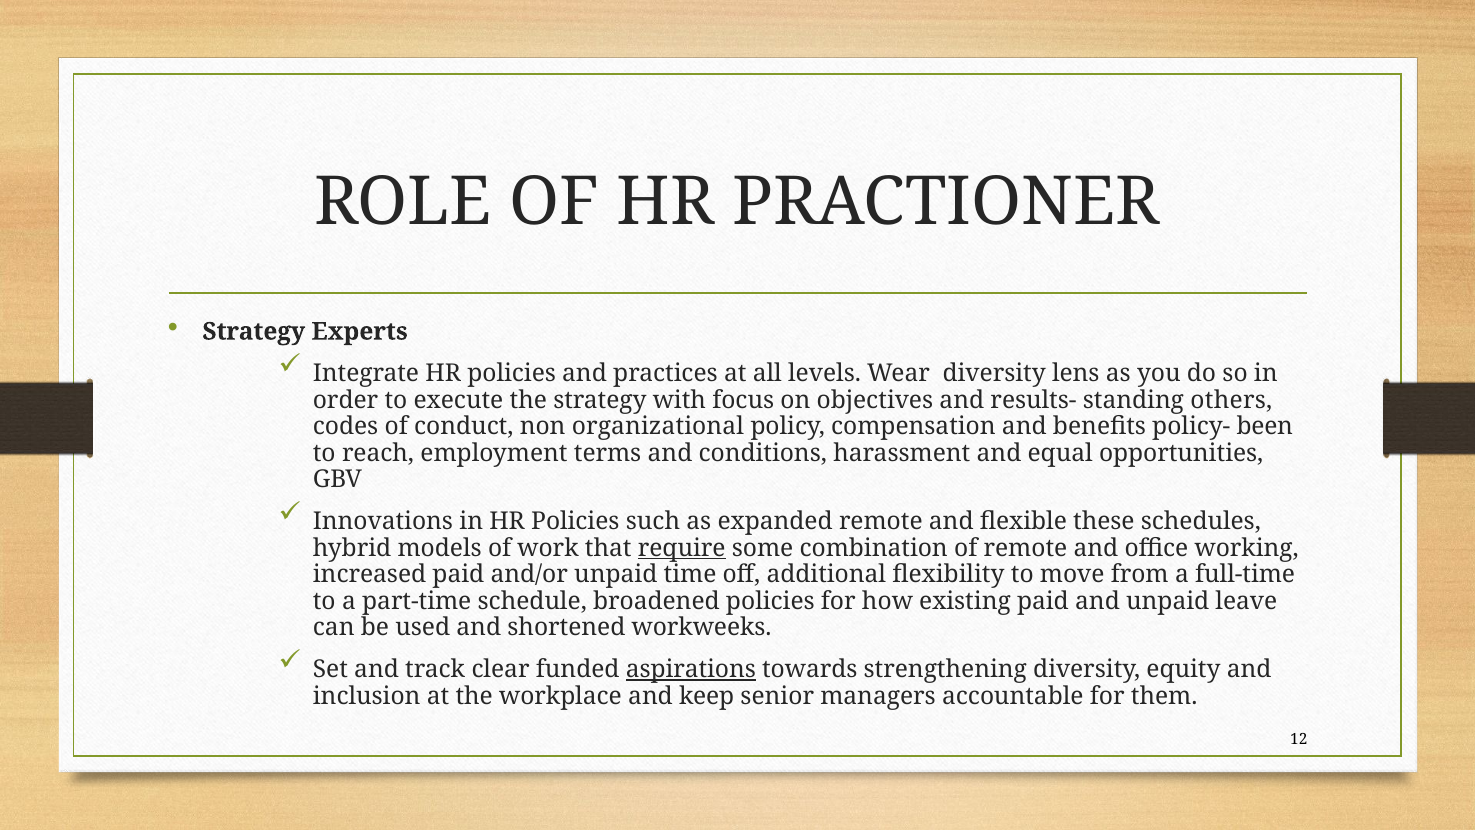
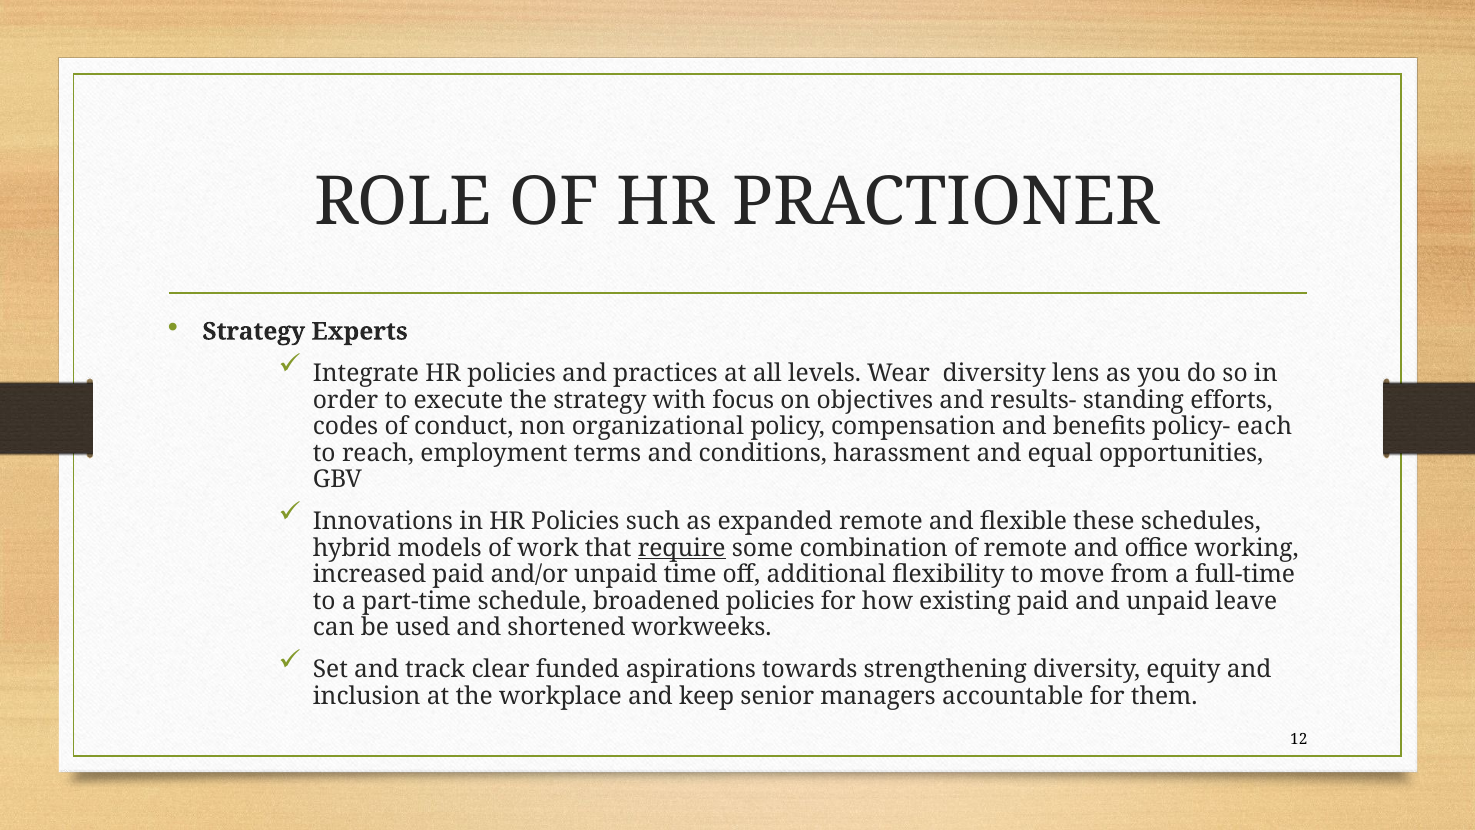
others: others -> efforts
been: been -> each
aspirations underline: present -> none
